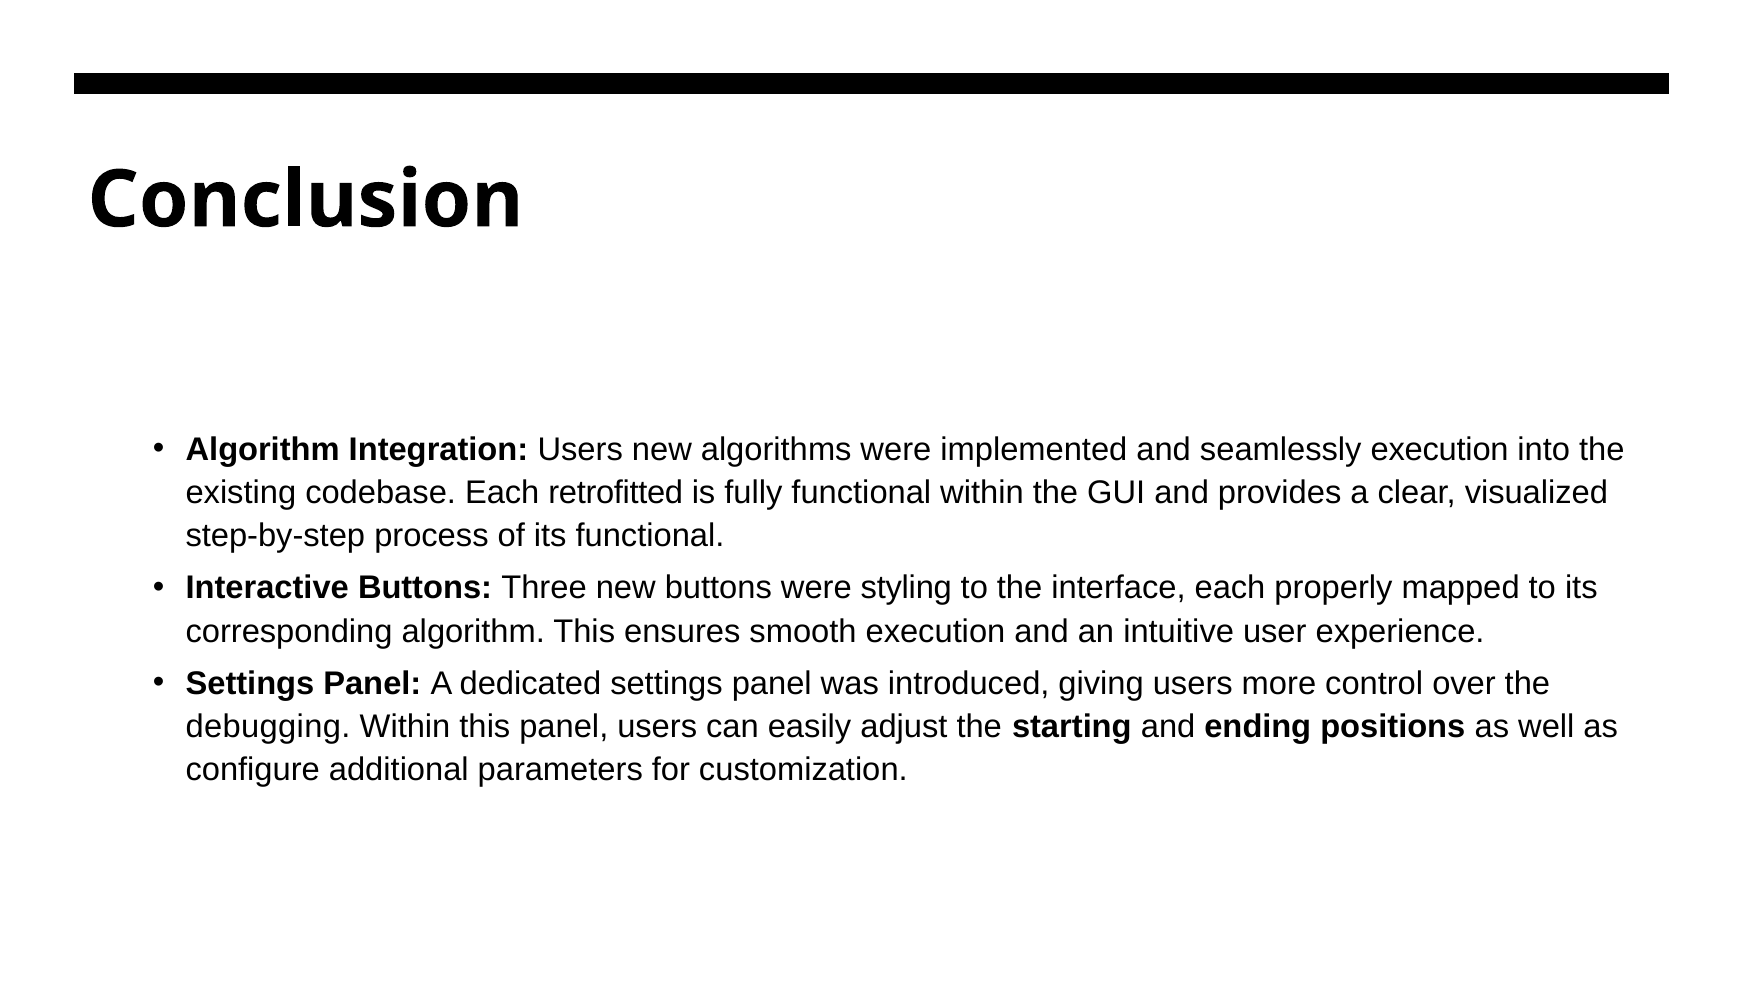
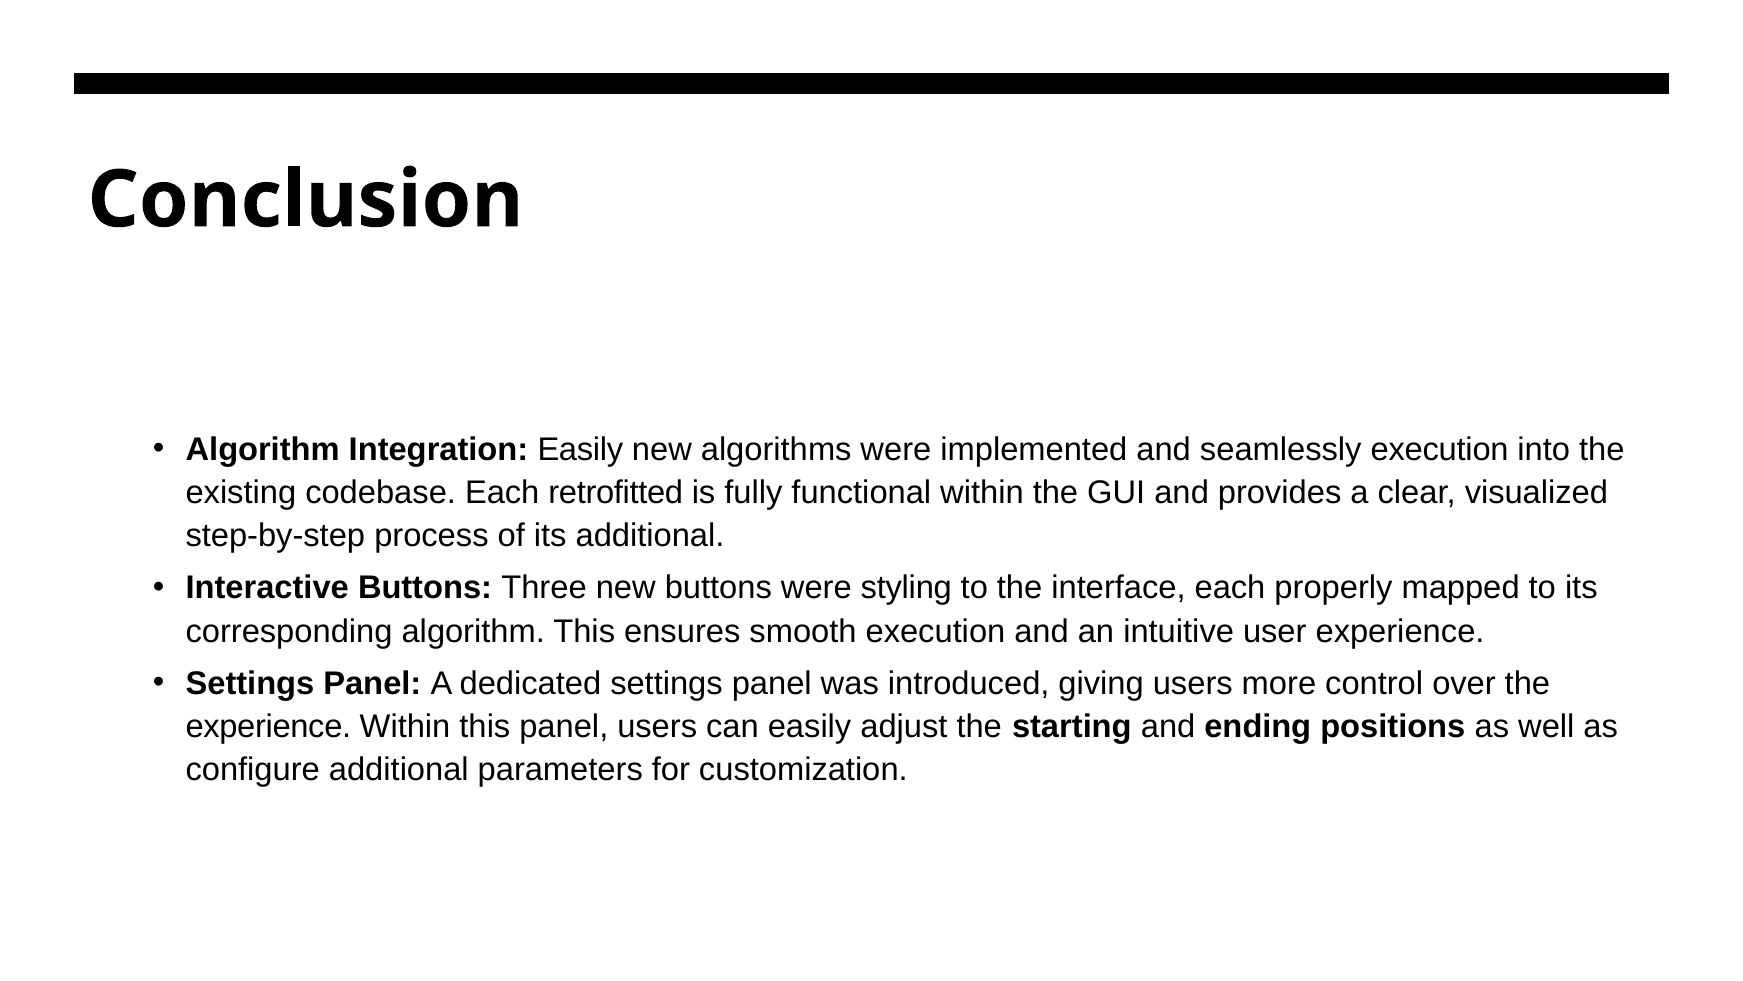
Integration Users: Users -> Easily
its functional: functional -> additional
debugging at (268, 726): debugging -> experience
